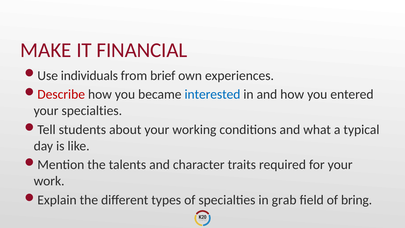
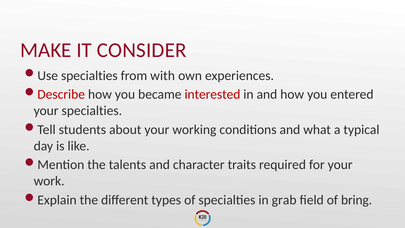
FINANCIAL: FINANCIAL -> CONSIDER
Use individuals: individuals -> specialties
brief: brief -> with
interested colour: blue -> red
